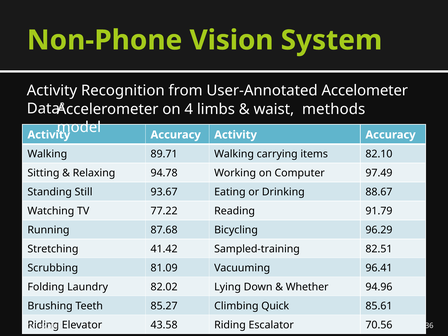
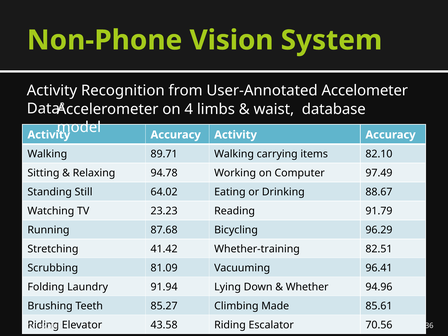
methods: methods -> database
93.67: 93.67 -> 64.02
77.22: 77.22 -> 23.23
Sampled-training: Sampled-training -> Whether-training
82.02: 82.02 -> 91.94
Quick: Quick -> Made
